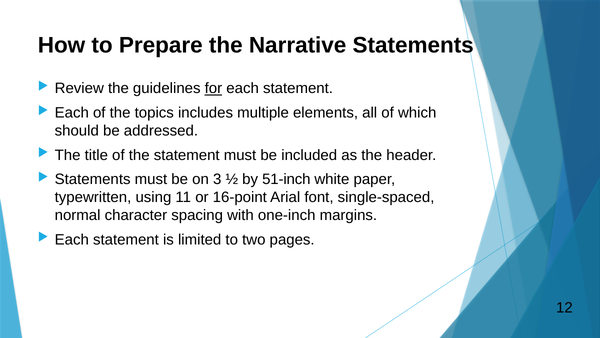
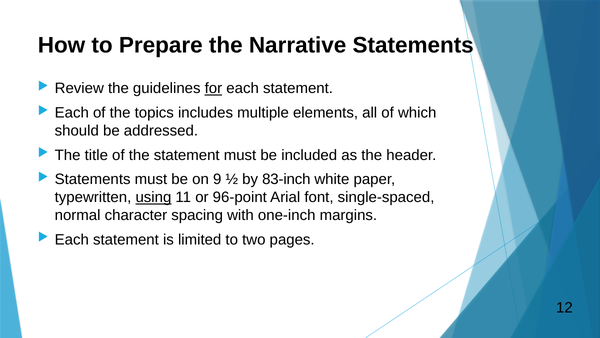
3: 3 -> 9
51-inch: 51-inch -> 83-inch
using underline: none -> present
16-point: 16-point -> 96-point
